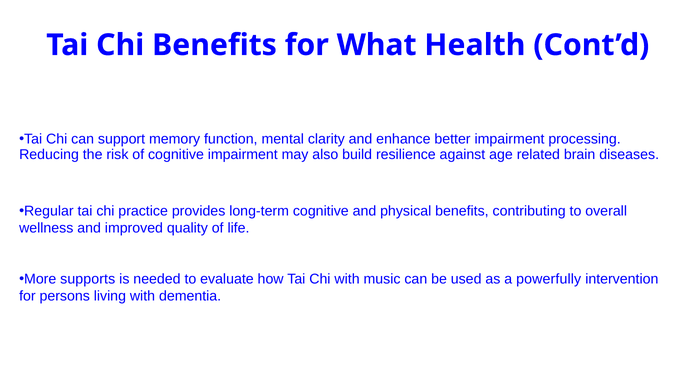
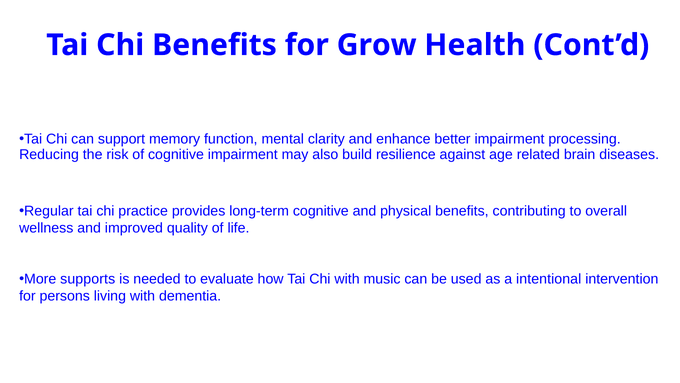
What: What -> Grow
powerfully: powerfully -> intentional
